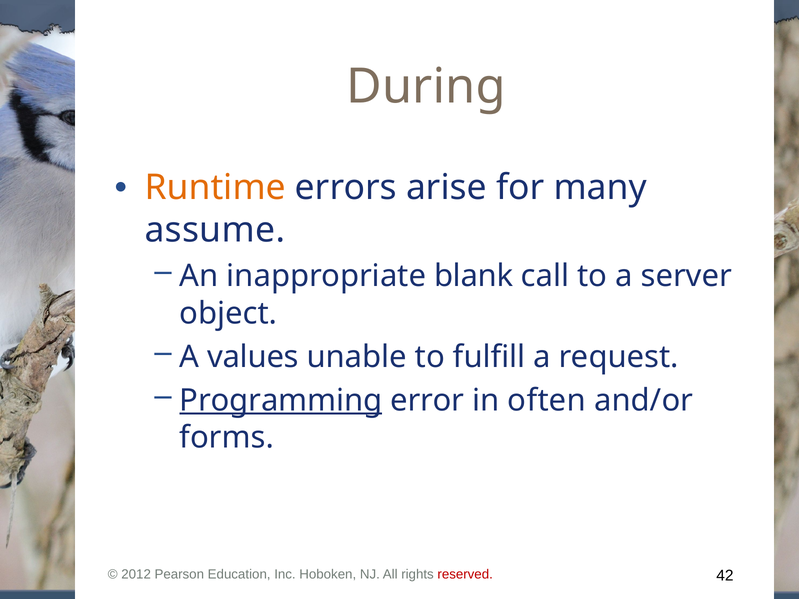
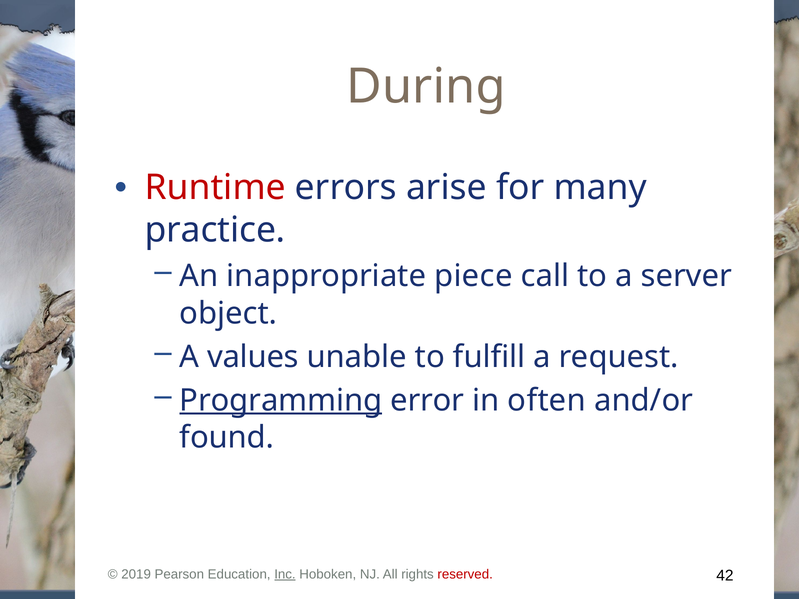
Runtime colour: orange -> red
assume: assume -> practice
blank: blank -> piece
forms: forms -> found
2012: 2012 -> 2019
Inc underline: none -> present
